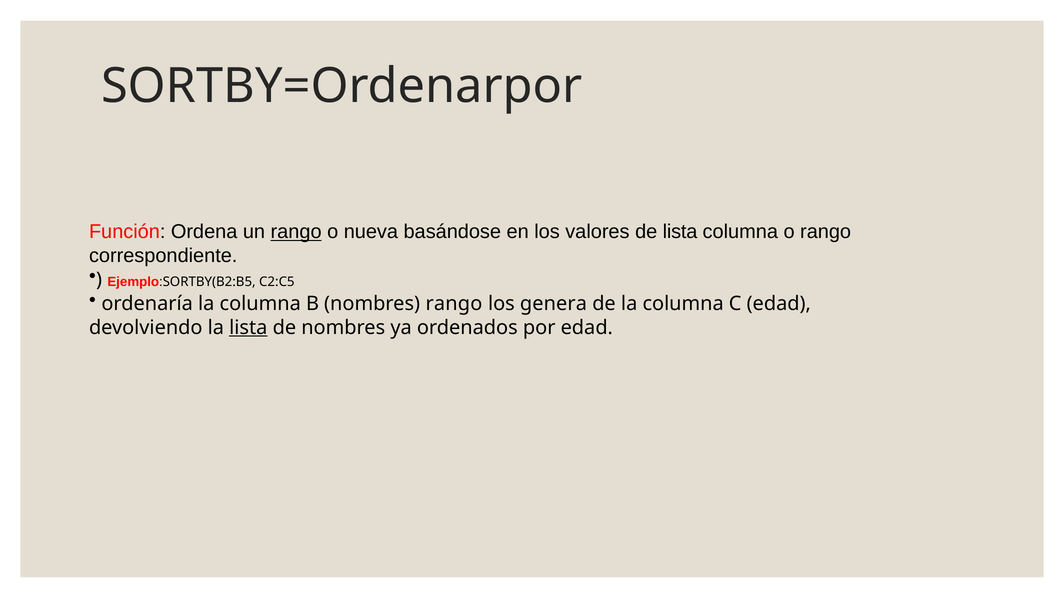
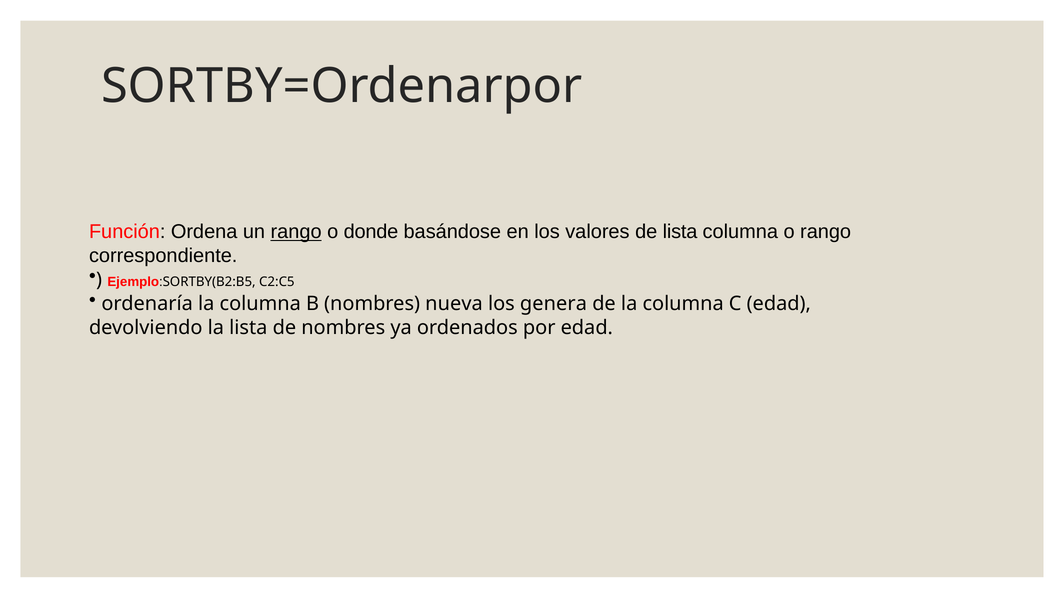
nueva: nueva -> donde
nombres rango: rango -> nueva
lista at (248, 328) underline: present -> none
